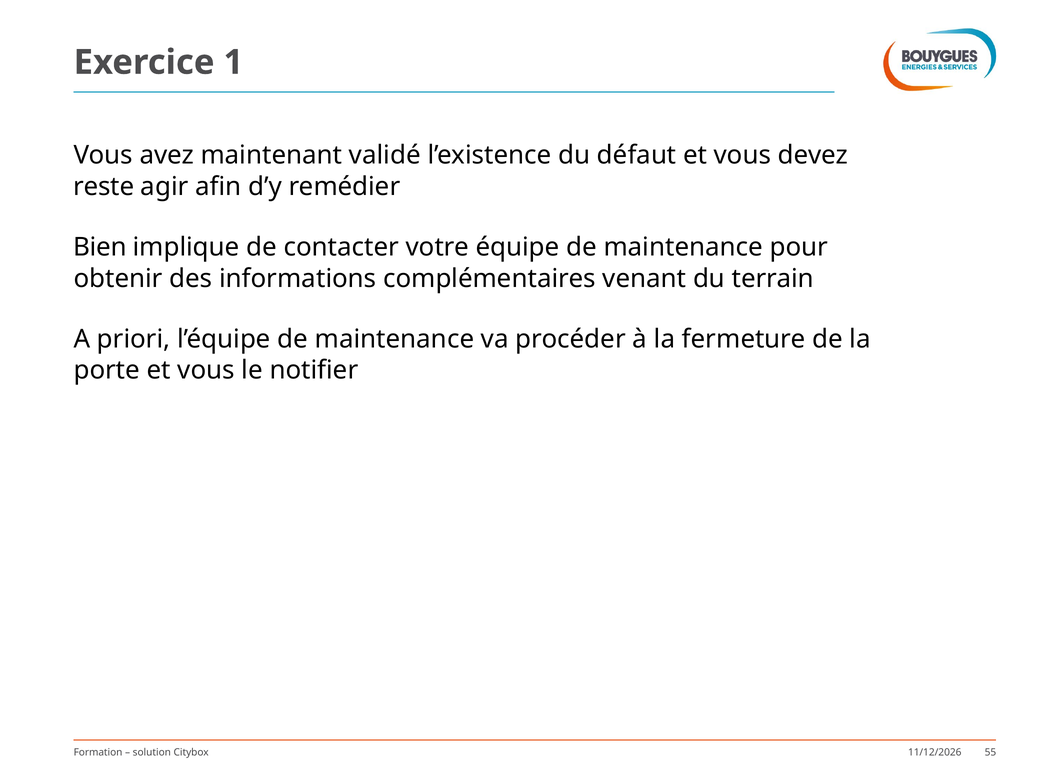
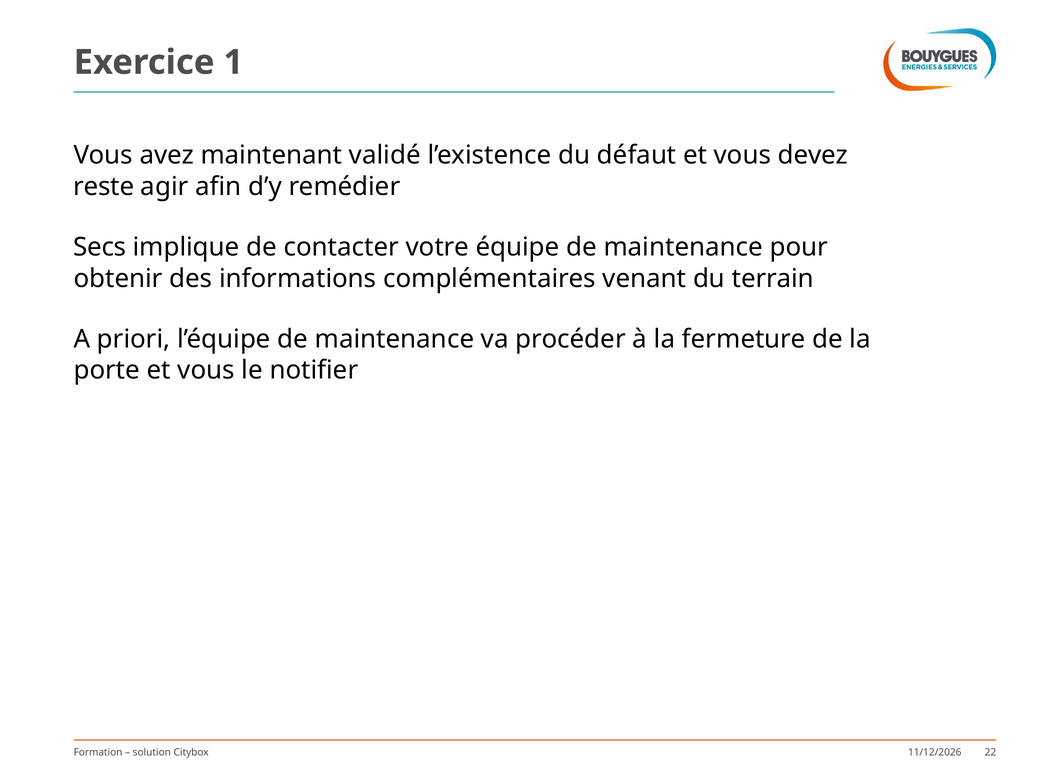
Bien: Bien -> Secs
55: 55 -> 22
